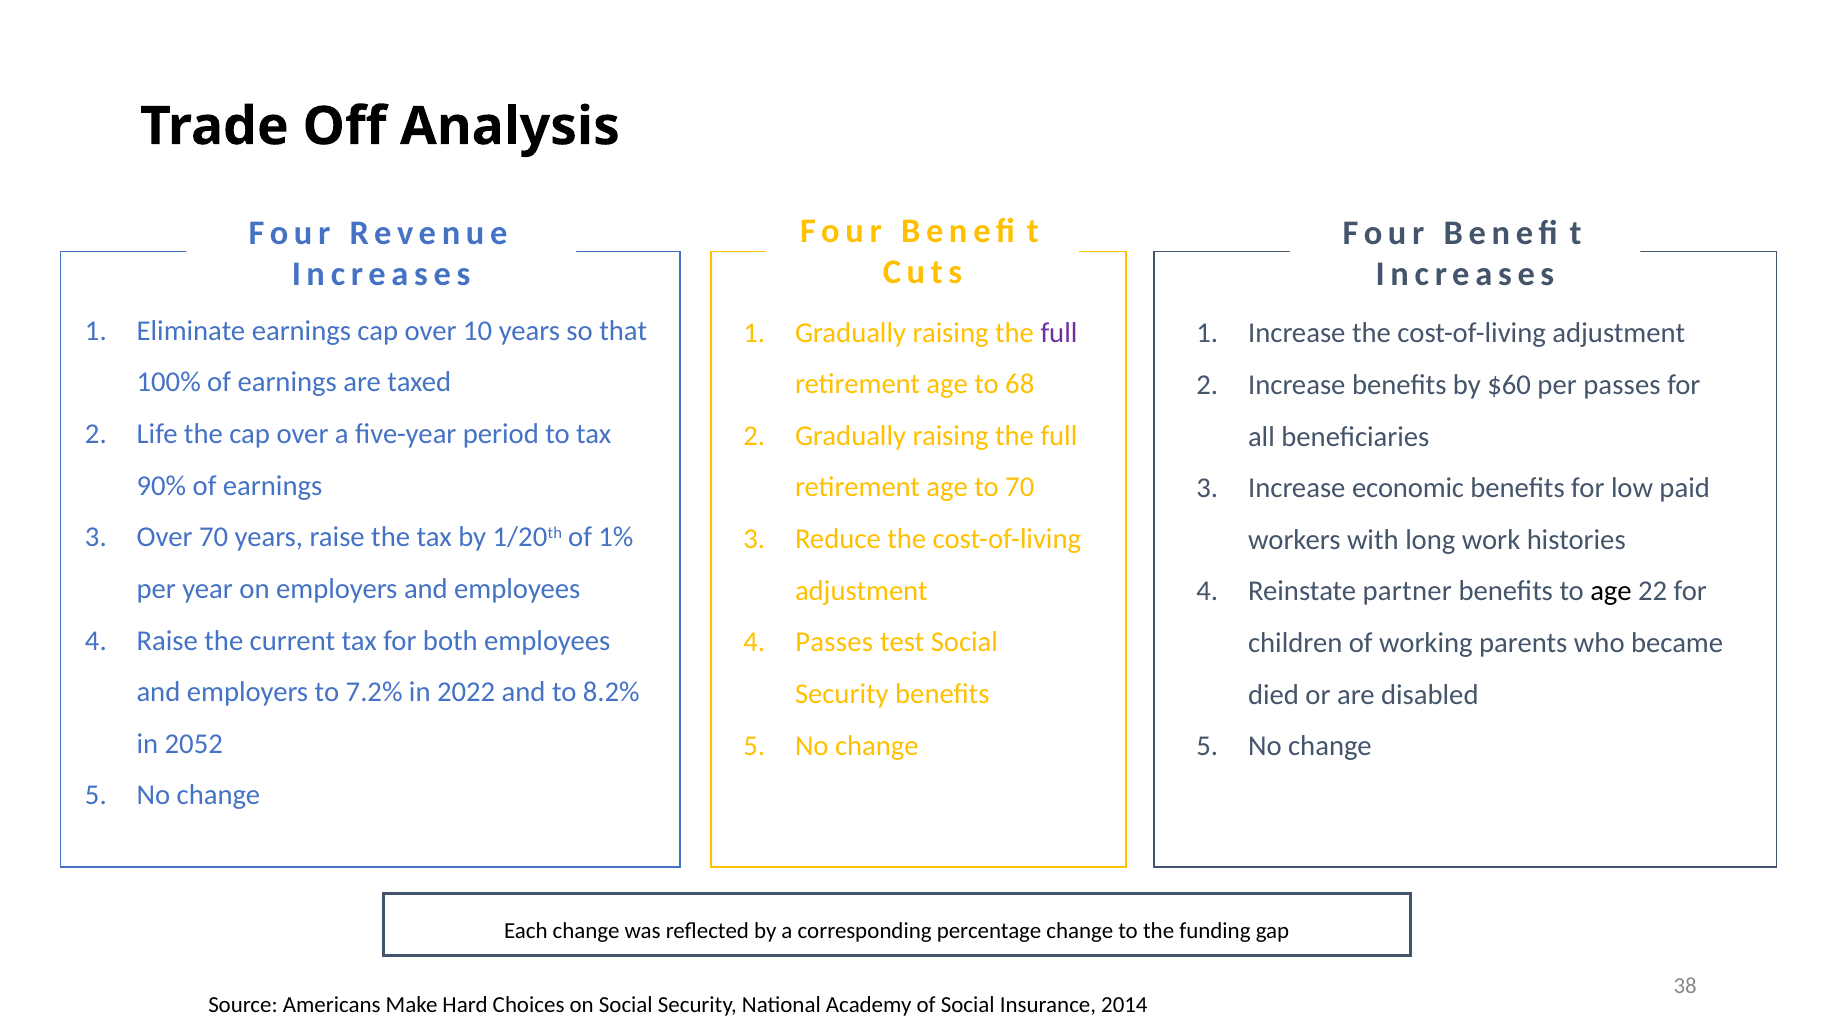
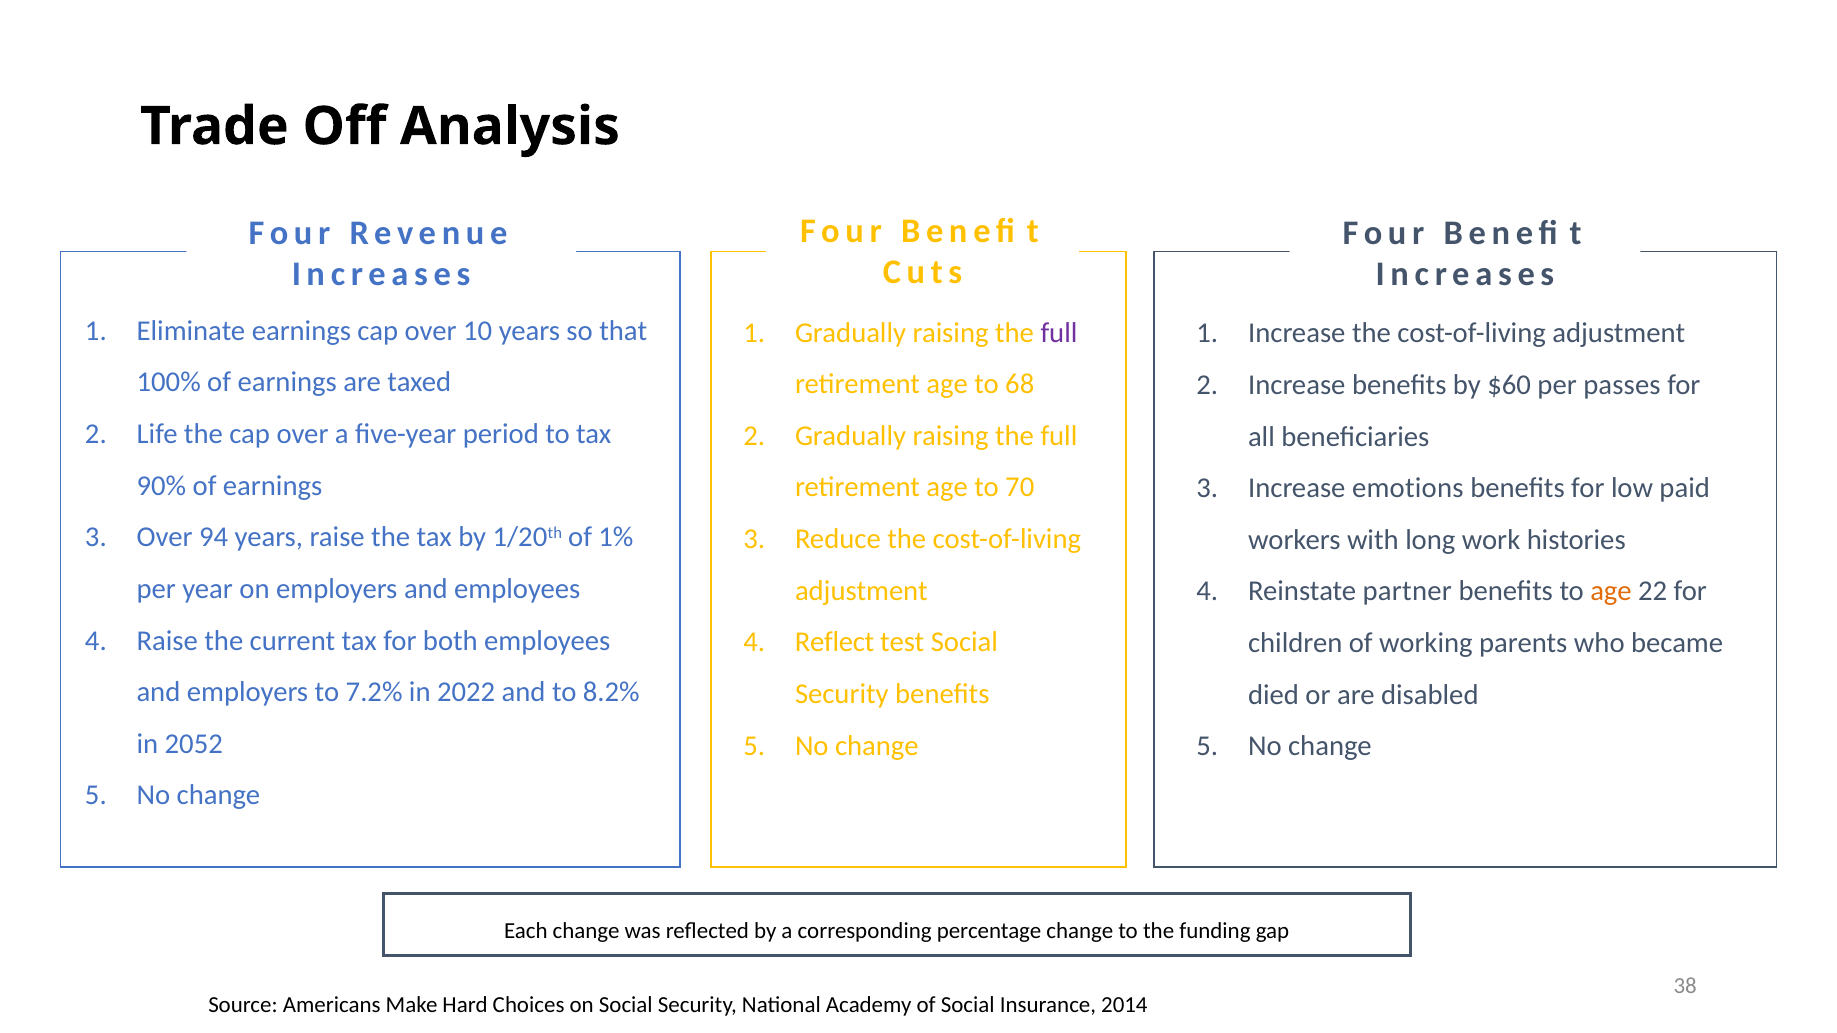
economic: economic -> emotions
Over 70: 70 -> 94
age at (1611, 592) colour: black -> orange
Passes at (834, 643): Passes -> Reflect
